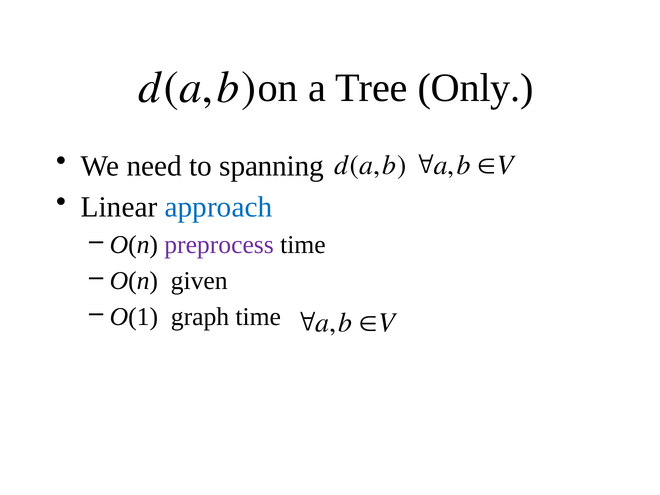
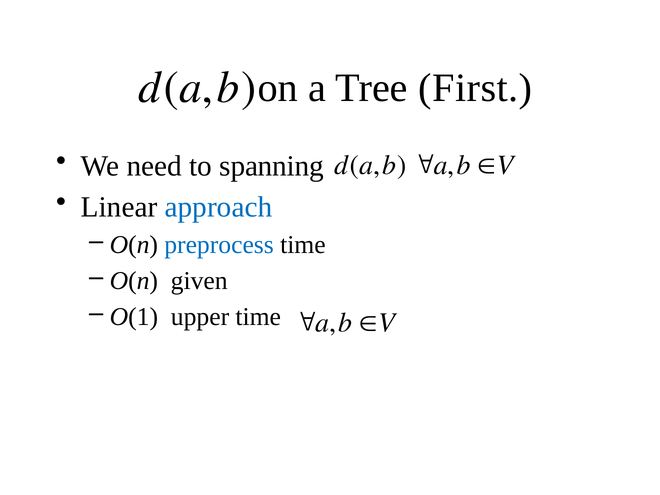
Only: Only -> First
preprocess colour: purple -> blue
graph: graph -> upper
